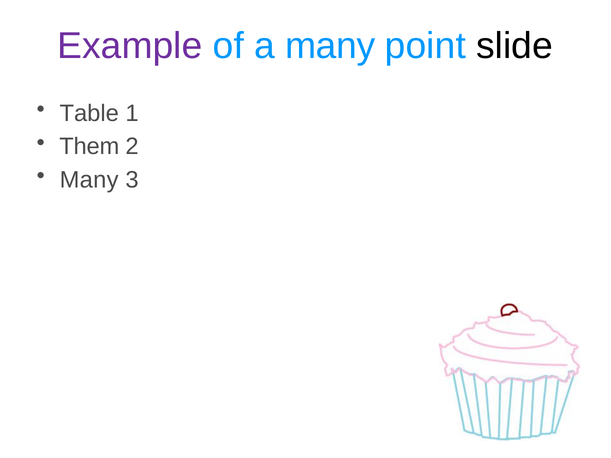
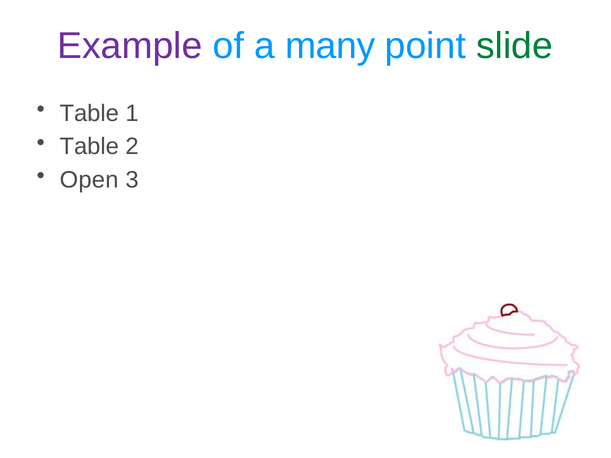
slide colour: black -> green
Them at (89, 147): Them -> Table
Many at (89, 180): Many -> Open
